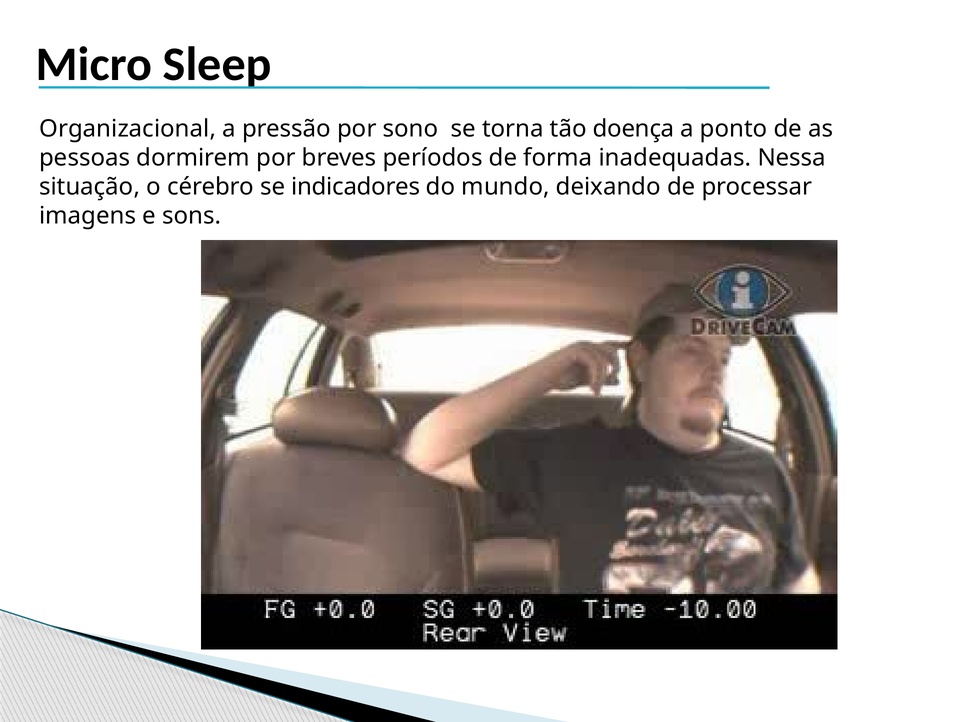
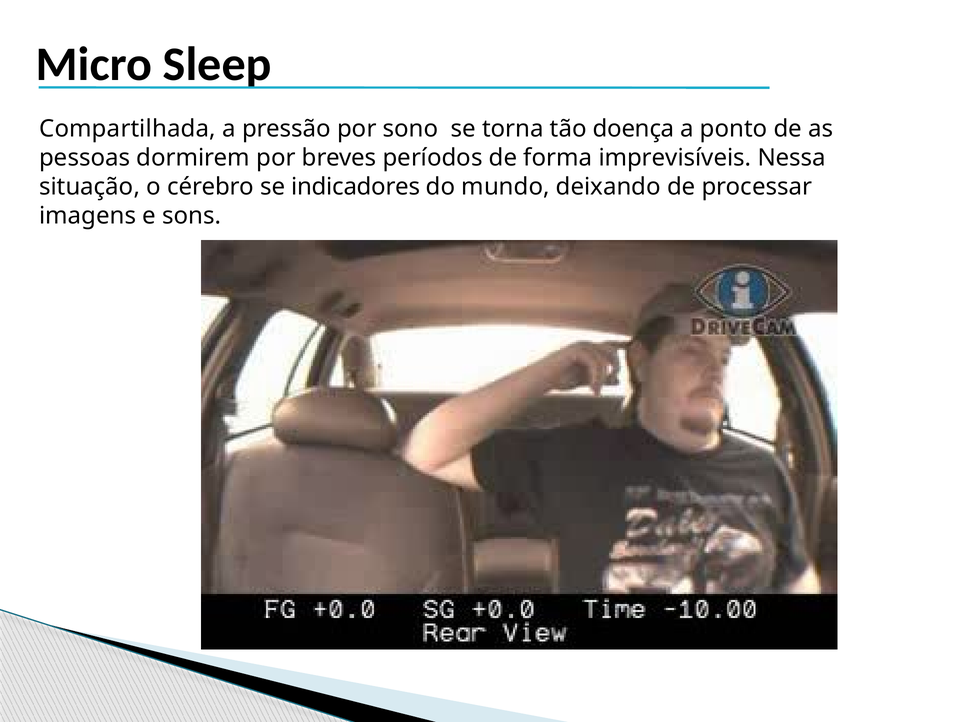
Organizacional: Organizacional -> Compartilhada
inadequadas: inadequadas -> imprevisíveis
